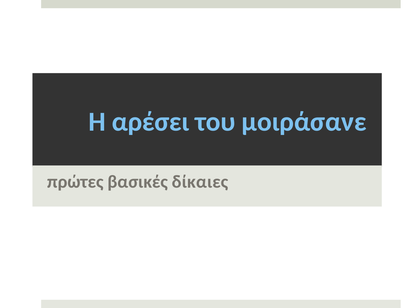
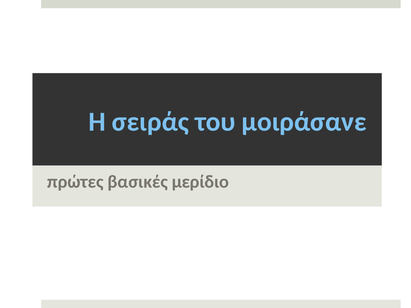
αρέσει: αρέσει -> σειράς
δίκαιες: δίκαιες -> μερίδιο
